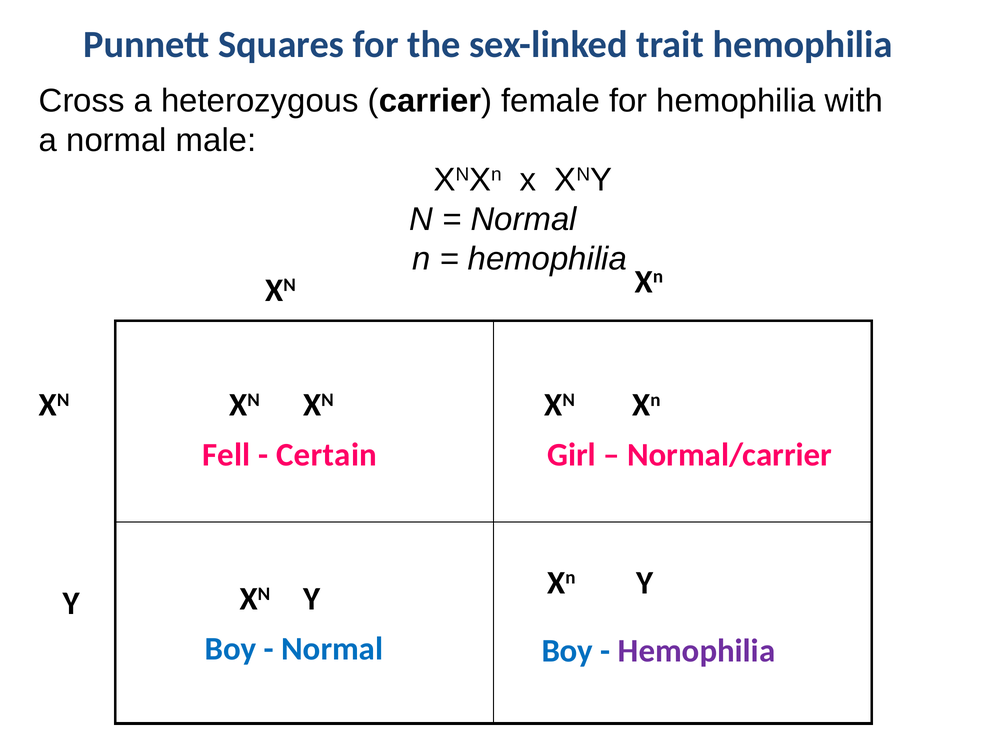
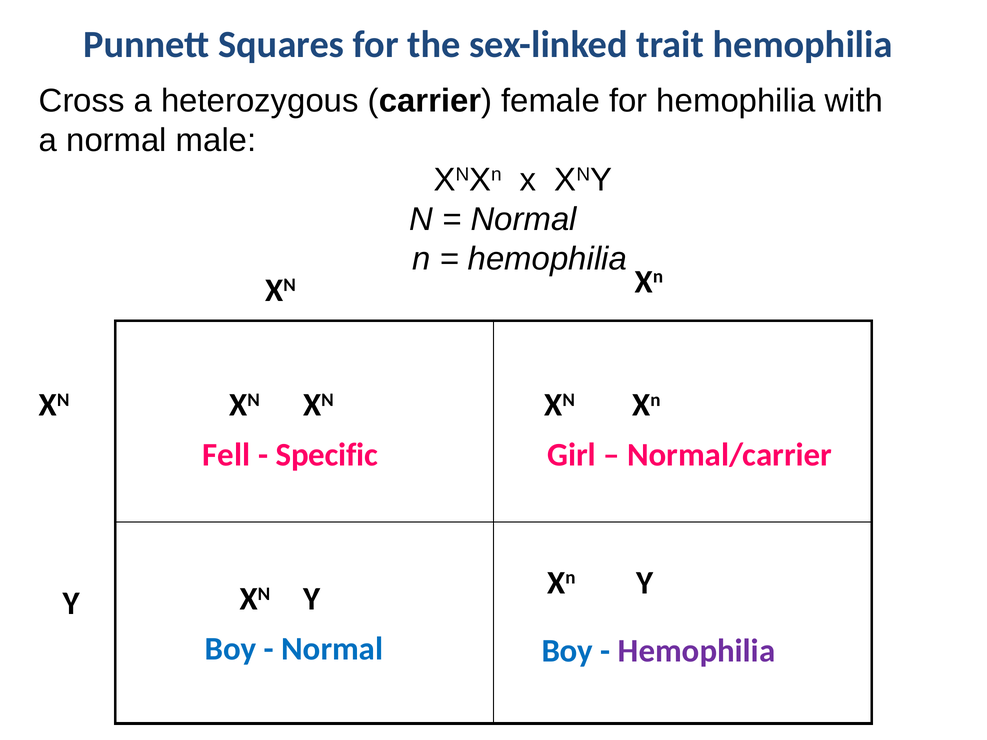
Certain: Certain -> Specific
